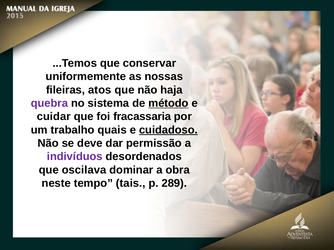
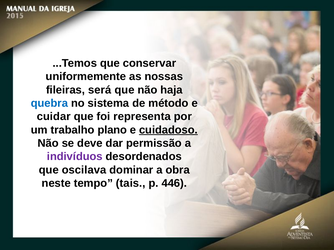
atos: atos -> será
quebra colour: purple -> blue
método underline: present -> none
fracassaria: fracassaria -> representa
quais: quais -> plano
289: 289 -> 446
